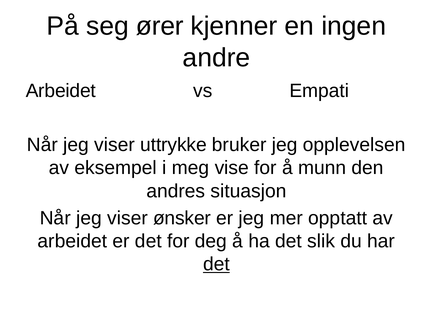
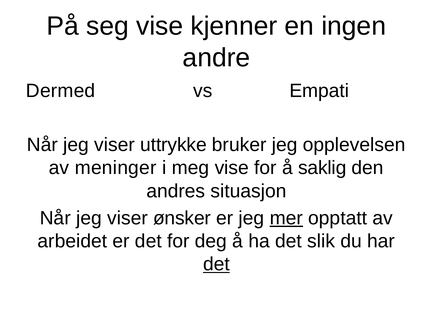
seg ører: ører -> vise
Arbeidet at (61, 91): Arbeidet -> Dermed
eksempel: eksempel -> meninger
munn: munn -> saklig
mer underline: none -> present
